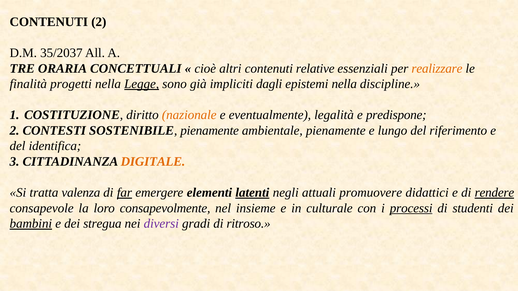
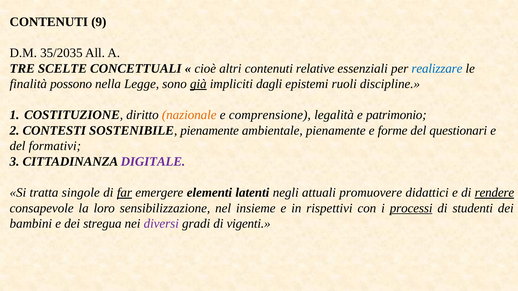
CONTENUTI 2: 2 -> 9
35/2037: 35/2037 -> 35/2035
ORARIA: ORARIA -> SCELTE
realizzare colour: orange -> blue
progetti: progetti -> possono
Legge underline: present -> none
già underline: none -> present
epistemi nella: nella -> ruoli
eventualmente: eventualmente -> comprensione
predispone: predispone -> patrimonio
lungo: lungo -> forme
riferimento: riferimento -> questionari
identifica: identifica -> formativi
DIGITALE colour: orange -> purple
valenza: valenza -> singole
latenti underline: present -> none
consapevolmente: consapevolmente -> sensibilizzazione
culturale: culturale -> rispettivi
bambini underline: present -> none
ritroso: ritroso -> vigenti
